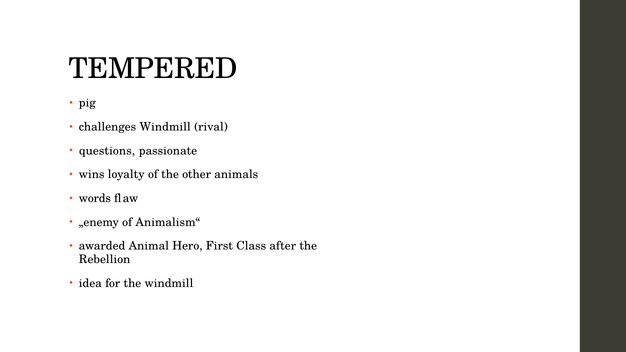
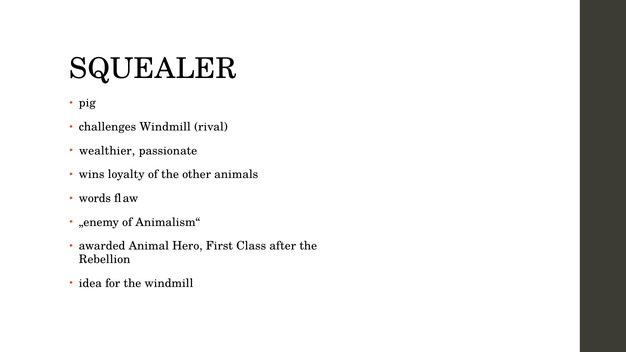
TEMPERED: TEMPERED -> SQUEALER
questions: questions -> wealthier
